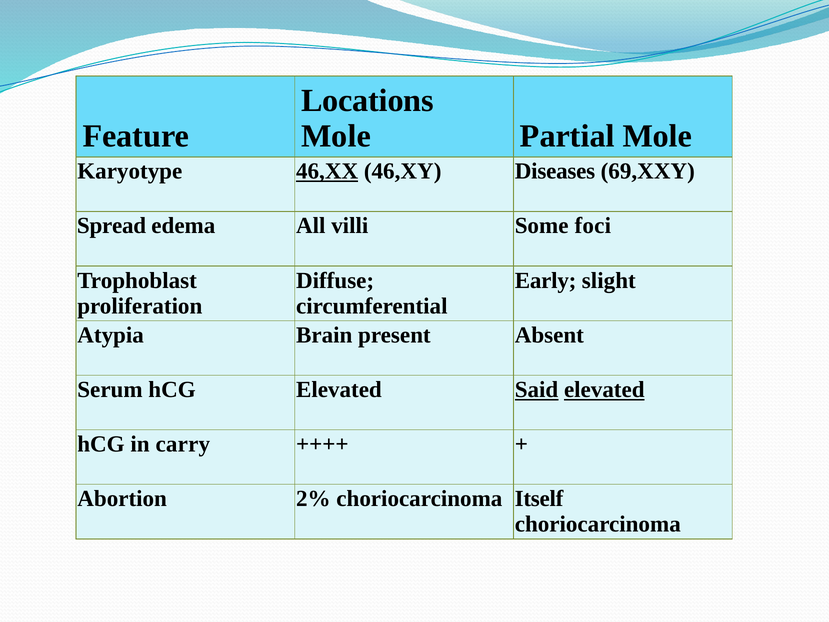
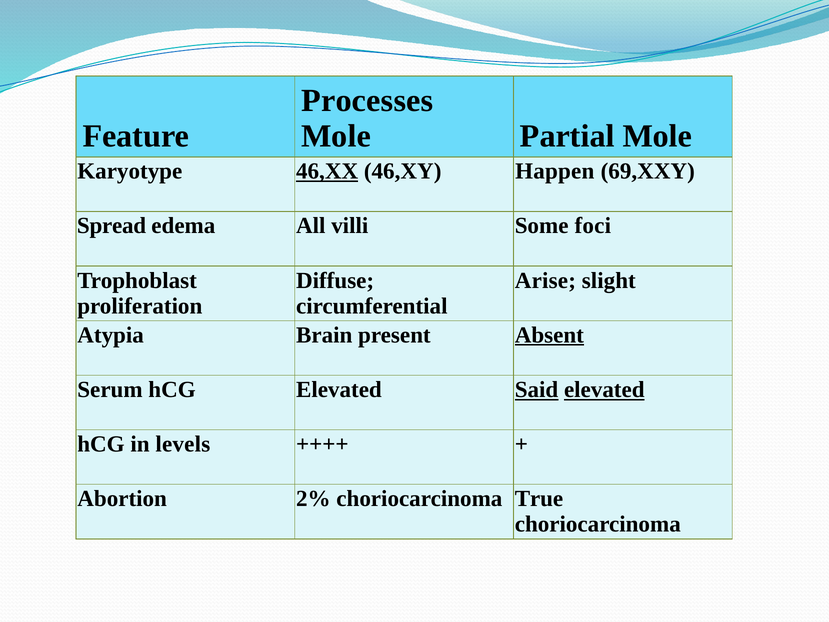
Locations: Locations -> Processes
Diseases: Diseases -> Happen
Early: Early -> Arise
Absent underline: none -> present
carry: carry -> levels
Itself: Itself -> True
